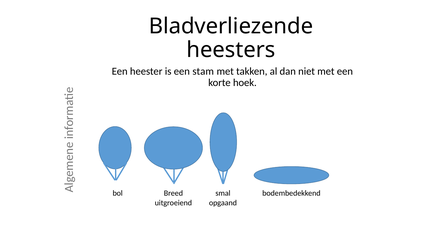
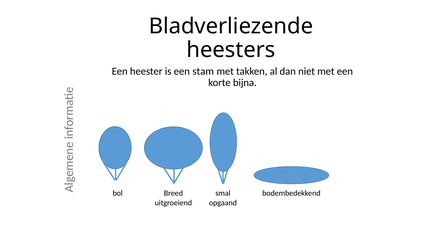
hoek: hoek -> bijna
